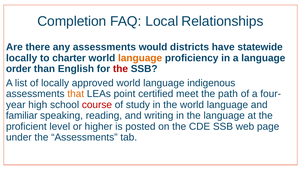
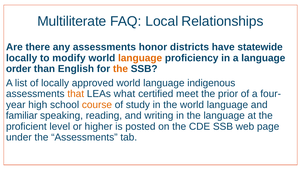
Completion: Completion -> Multiliterate
would: would -> honor
charter: charter -> modify
the at (120, 69) colour: red -> orange
point: point -> what
path: path -> prior
course colour: red -> orange
